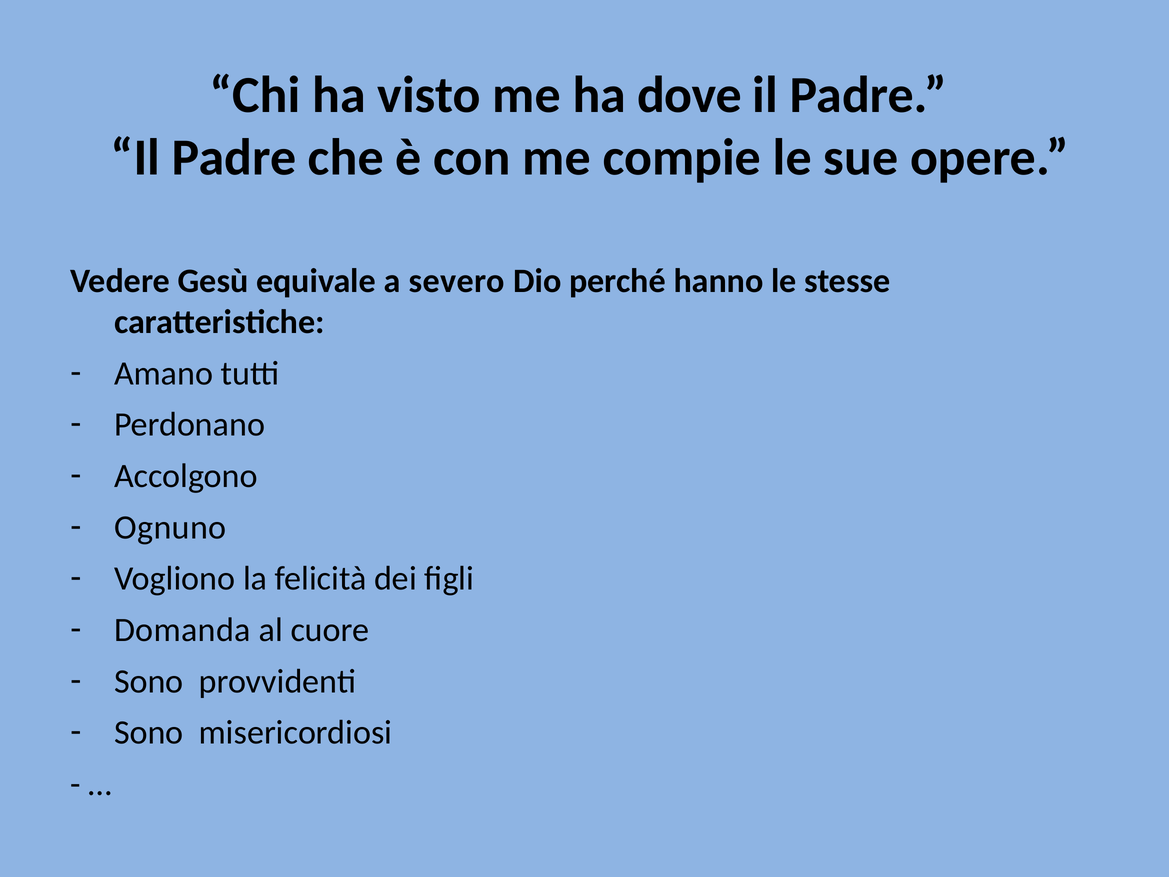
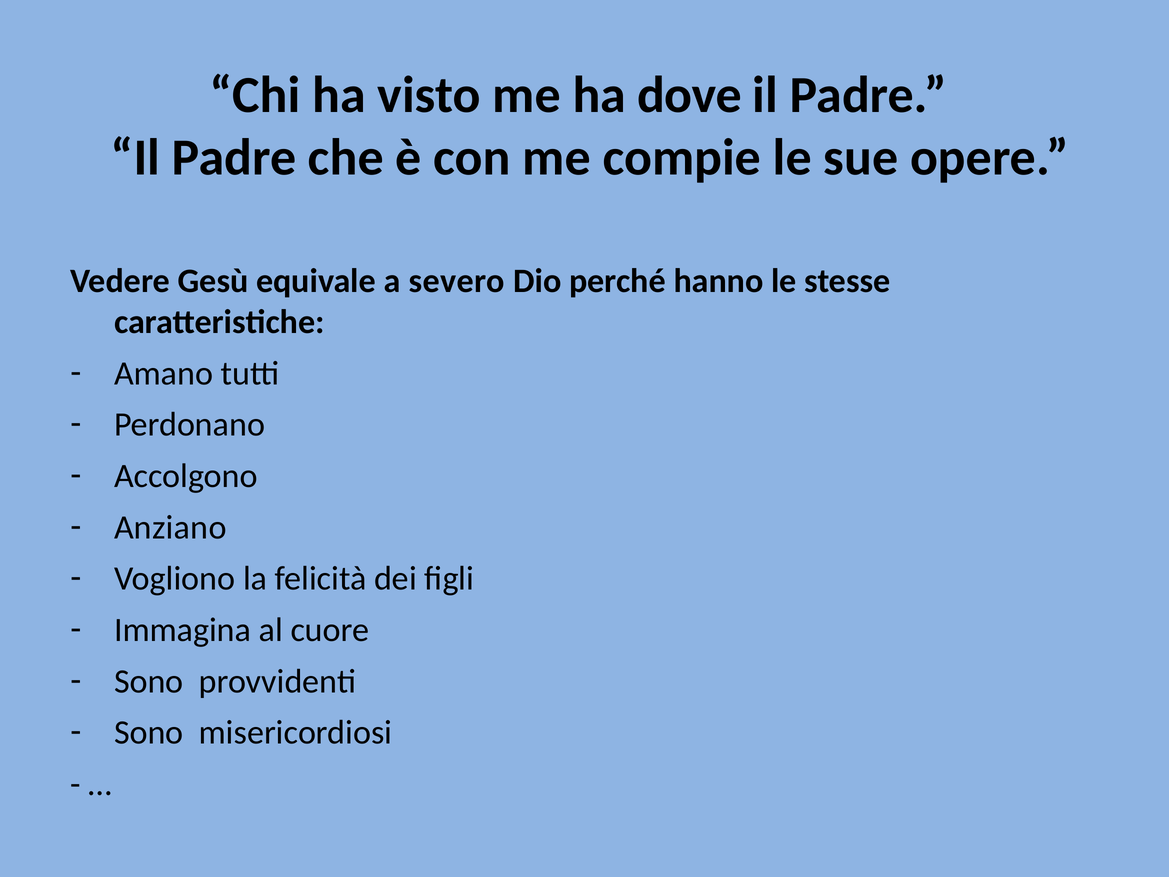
Ognuno: Ognuno -> Anziano
Domanda: Domanda -> Immagina
